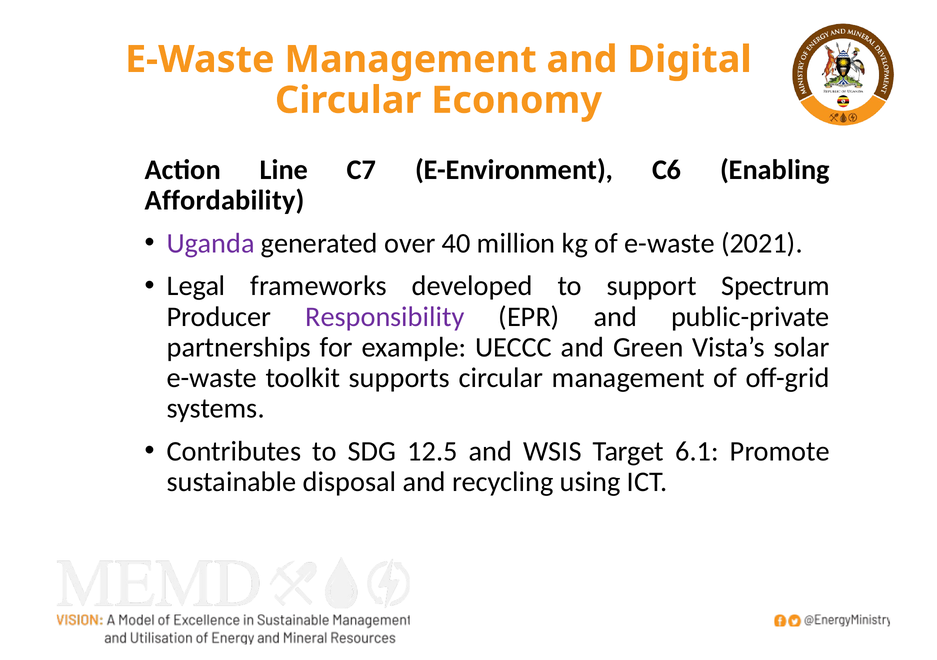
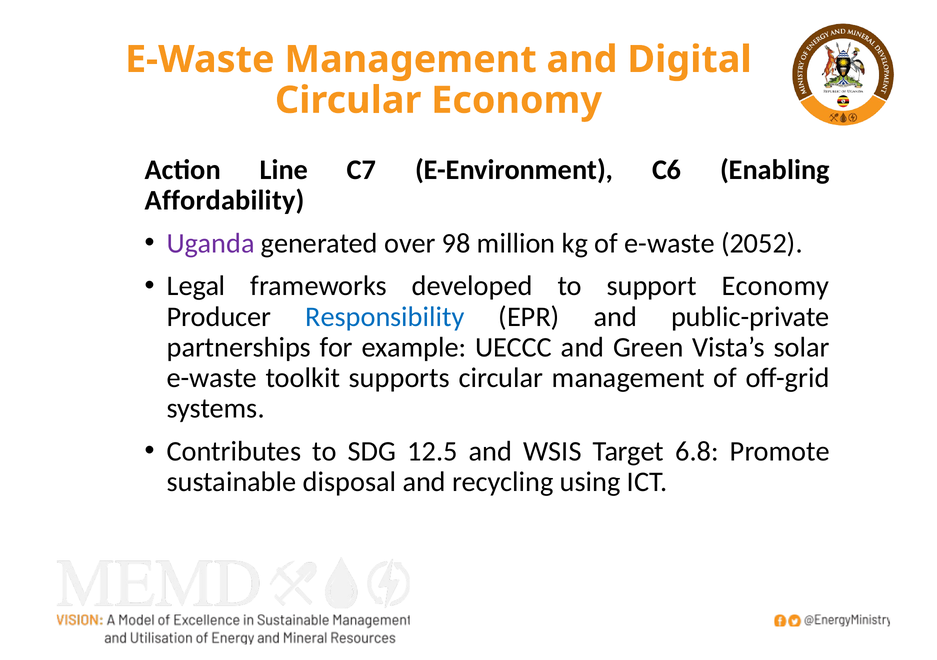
40: 40 -> 98
2021: 2021 -> 2052
support Spectrum: Spectrum -> Economy
Responsibility colour: purple -> blue
6.1: 6.1 -> 6.8
